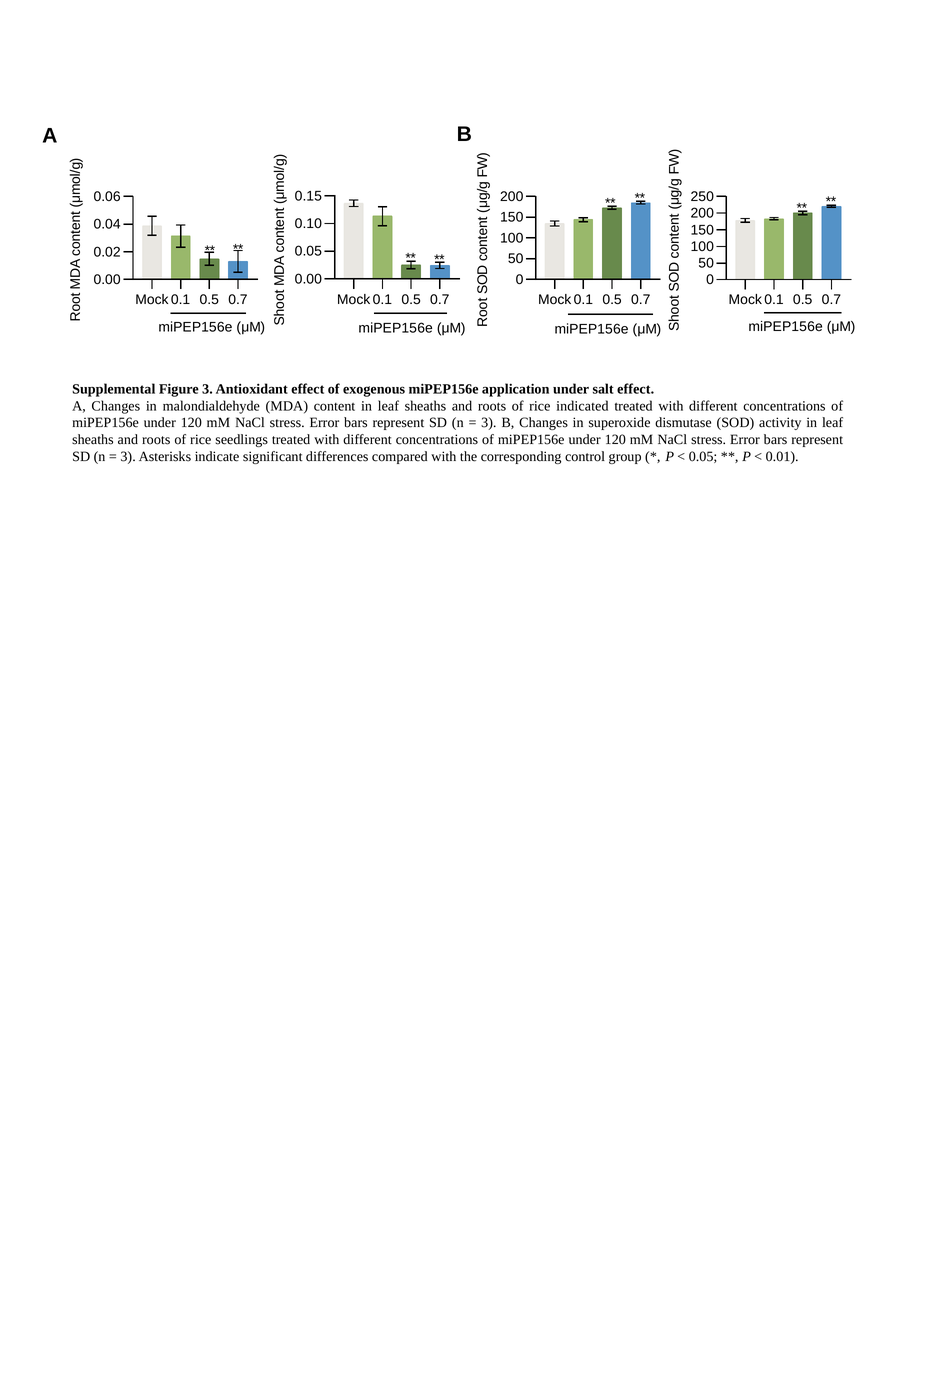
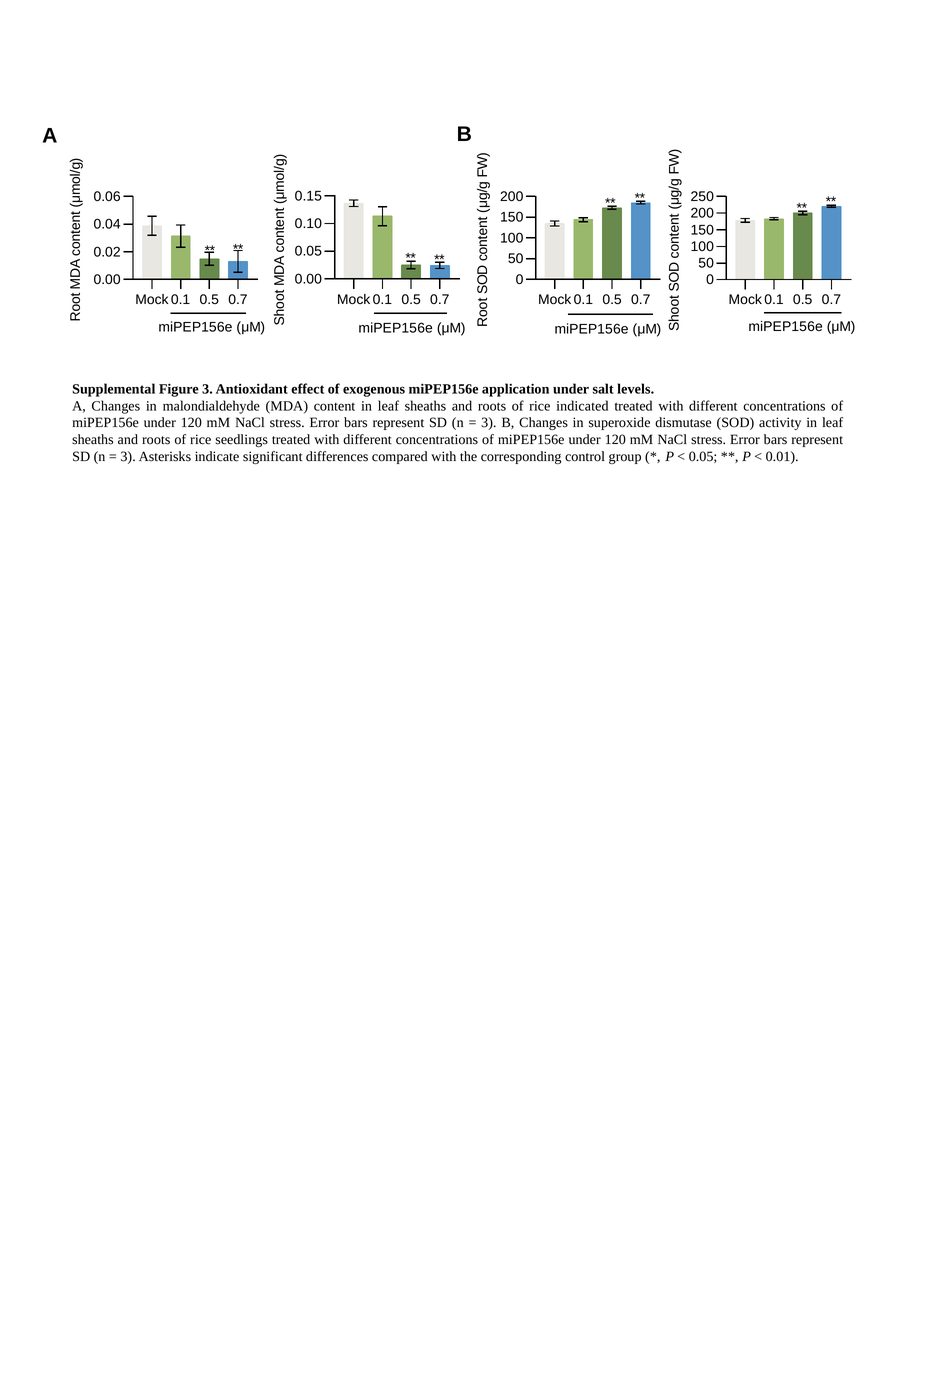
salt effect: effect -> levels
